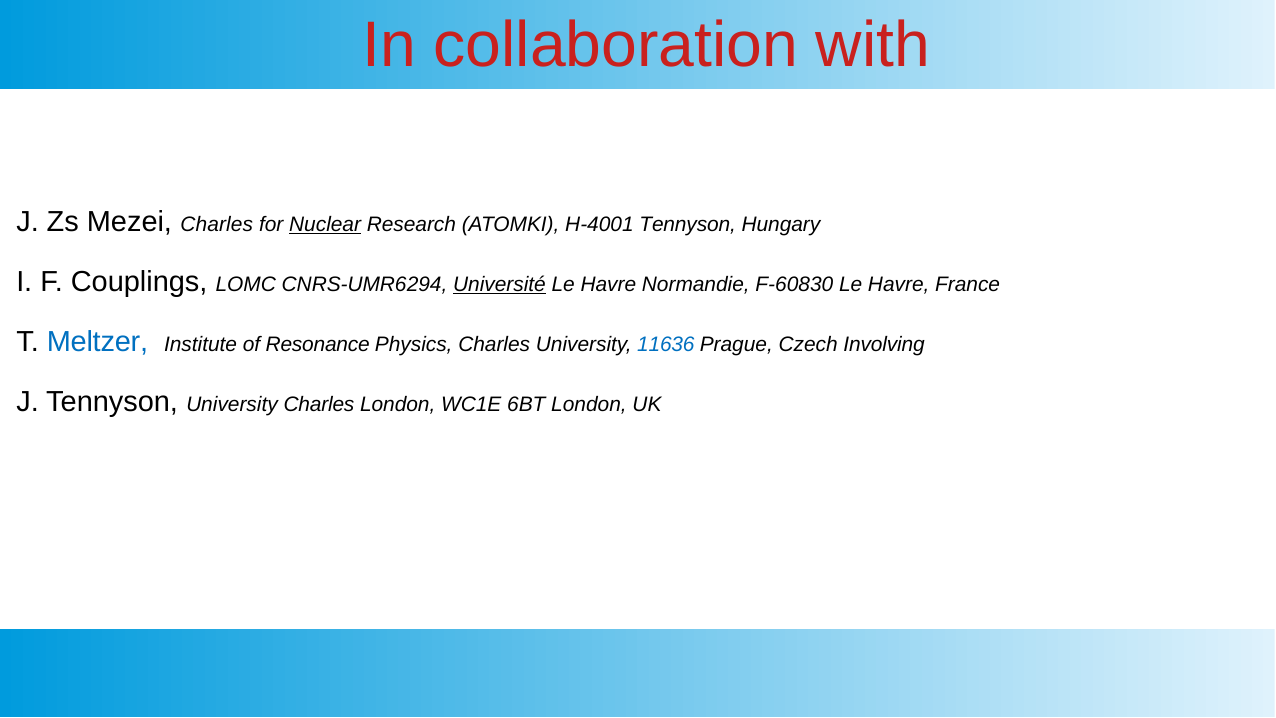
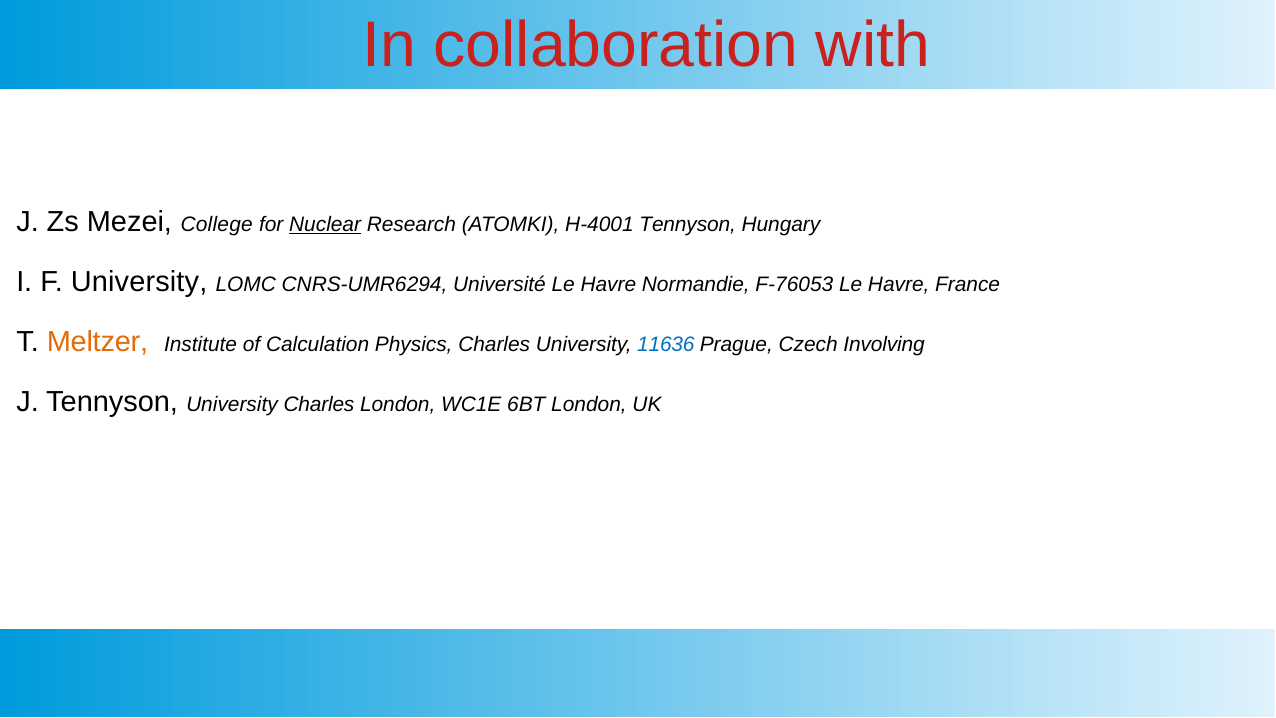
Mezei Charles: Charles -> College
F Couplings: Couplings -> University
Université underline: present -> none
F-60830: F-60830 -> F-76053
Meltzer colour: blue -> orange
Resonance: Resonance -> Calculation
